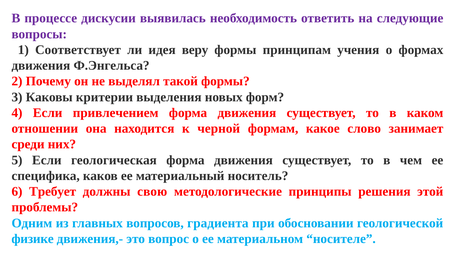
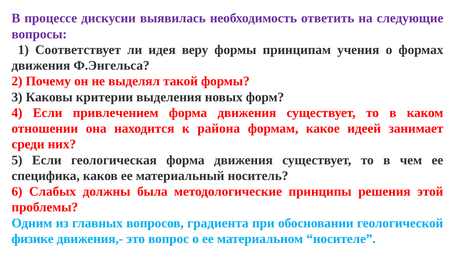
черной: черной -> района
слово: слово -> идеей
Требует: Требует -> Слабых
свою: свою -> была
